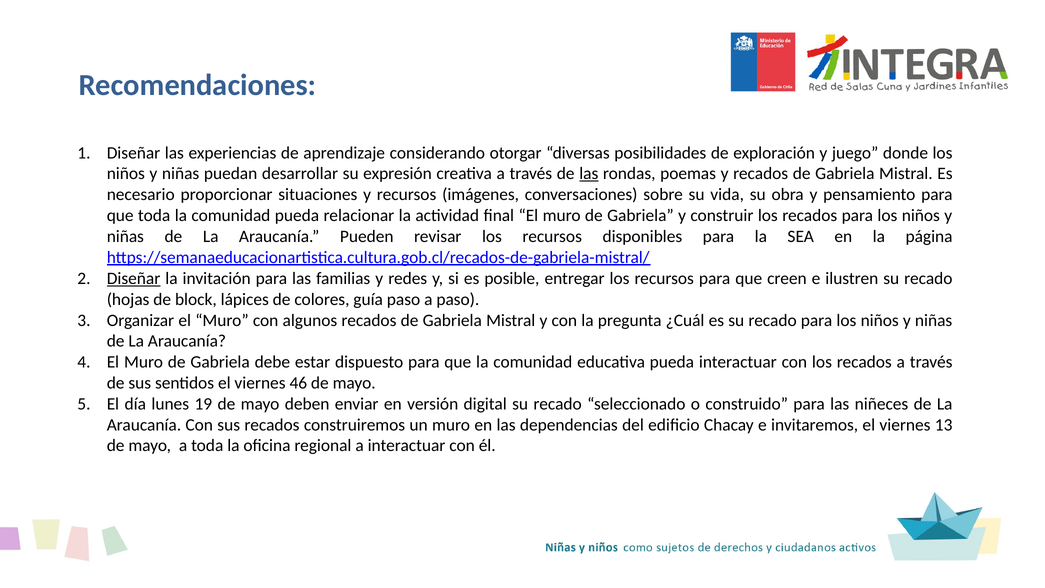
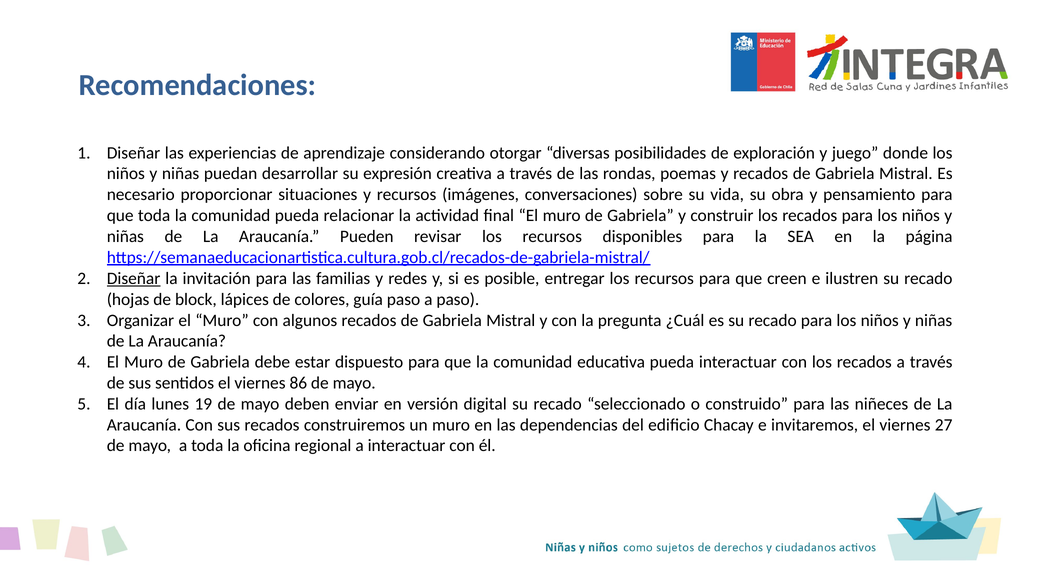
las at (589, 174) underline: present -> none
46: 46 -> 86
13: 13 -> 27
